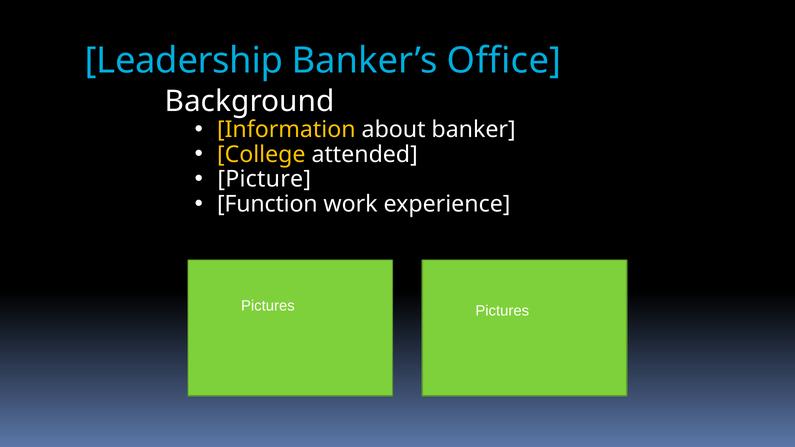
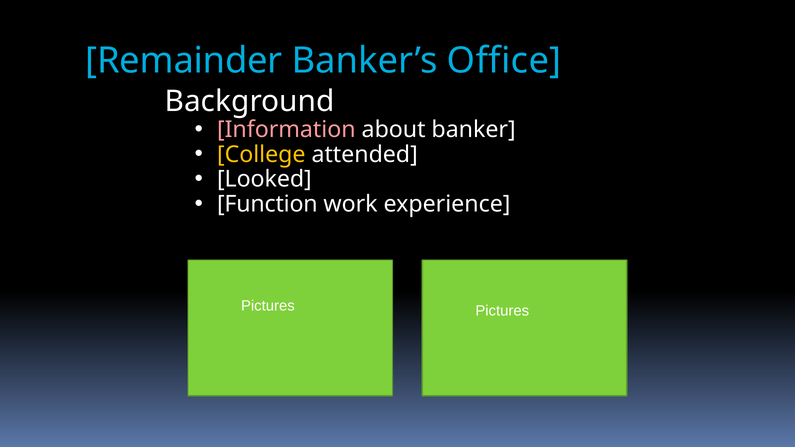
Leadership: Leadership -> Remainder
Information colour: yellow -> pink
Picture: Picture -> Looked
